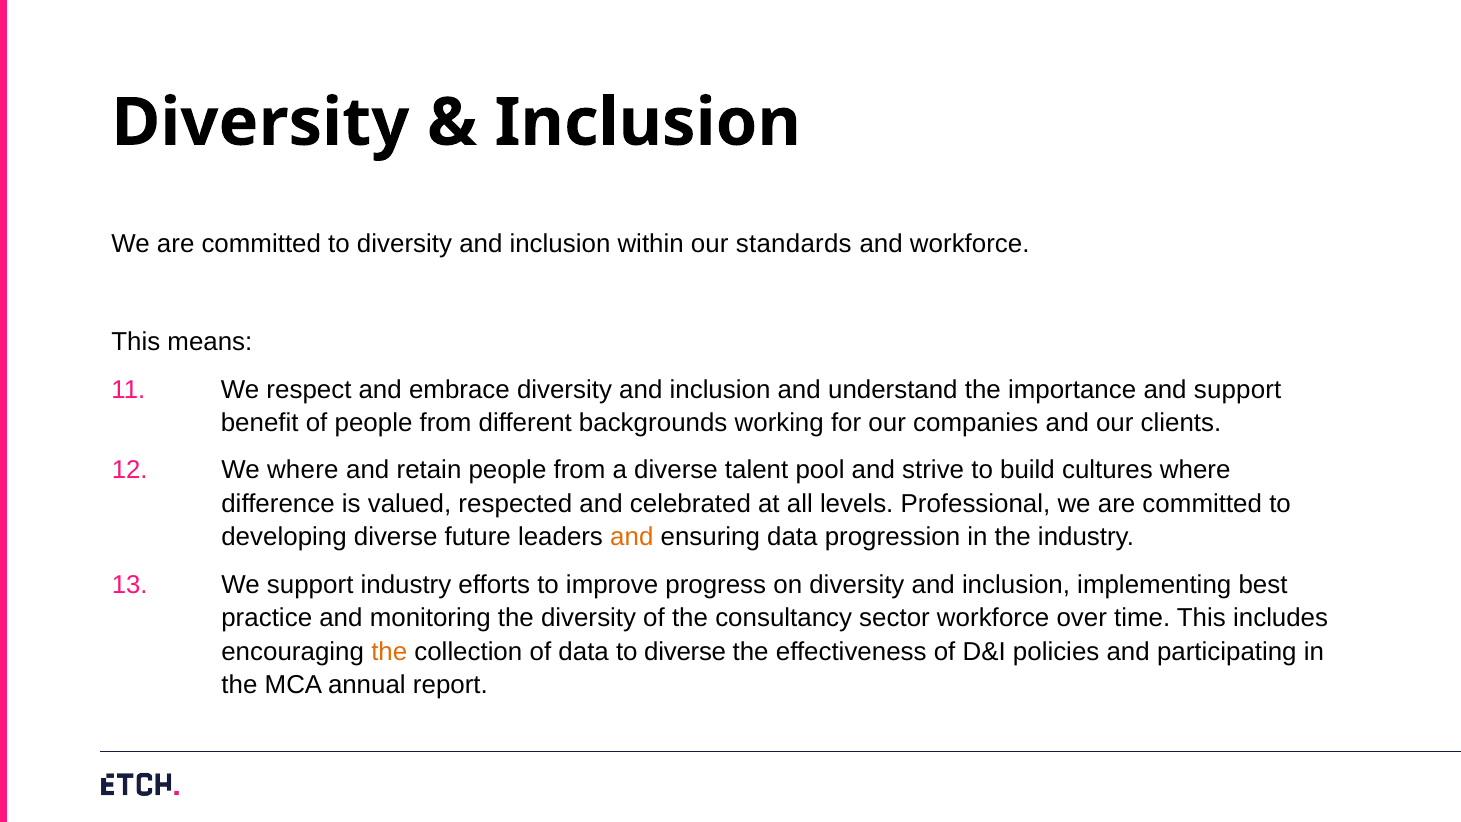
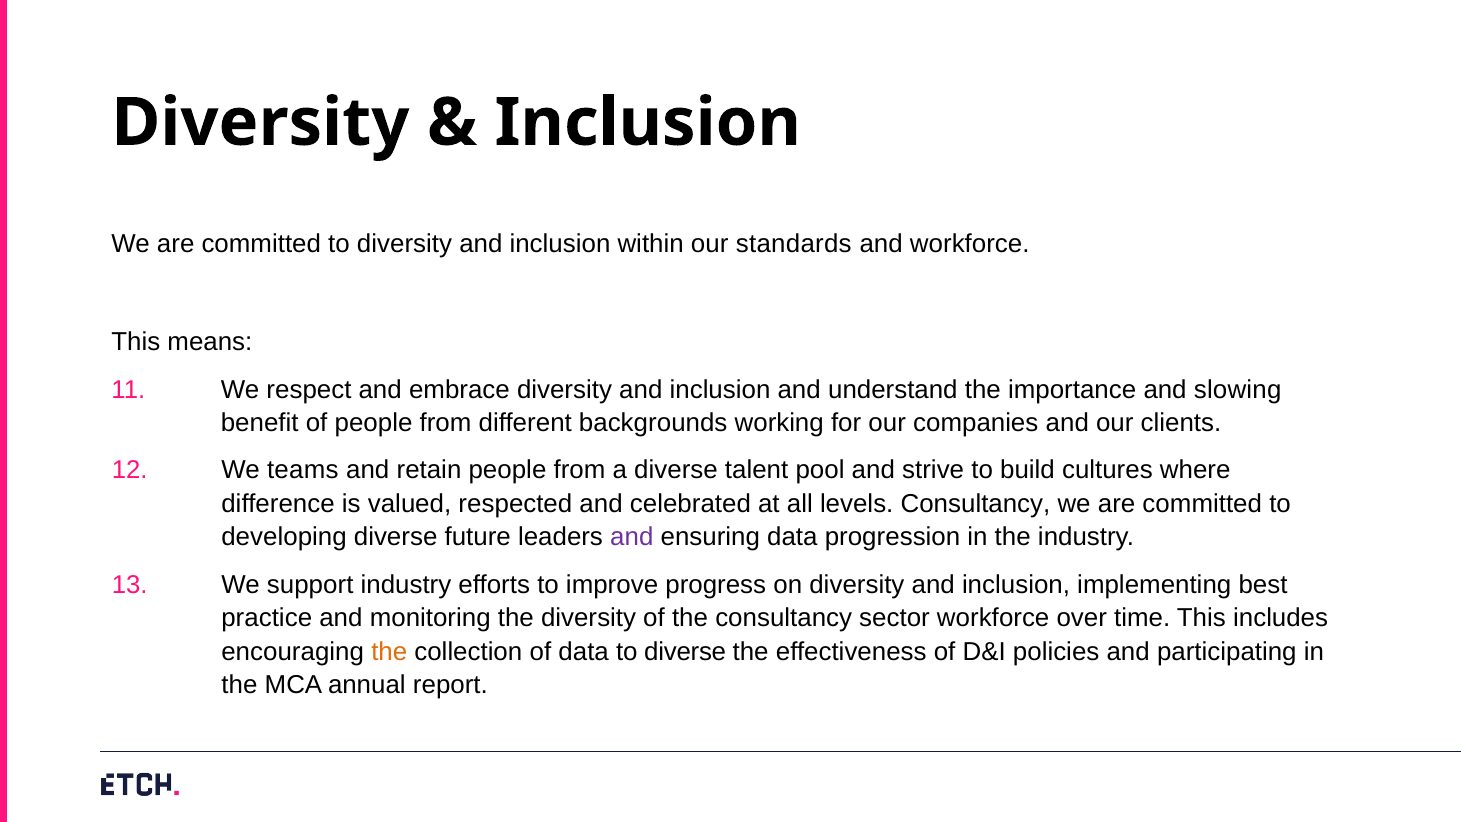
and support: support -> slowing
We where: where -> teams
levels Professional: Professional -> Consultancy
and at (632, 537) colour: orange -> purple
